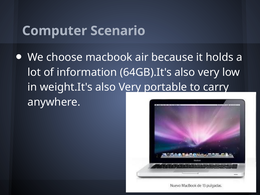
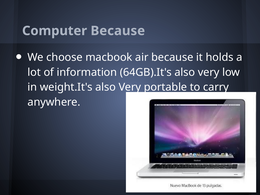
Computer Scenario: Scenario -> Because
